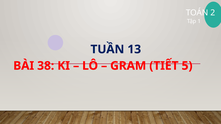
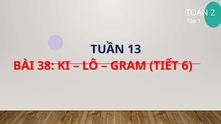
5: 5 -> 6
